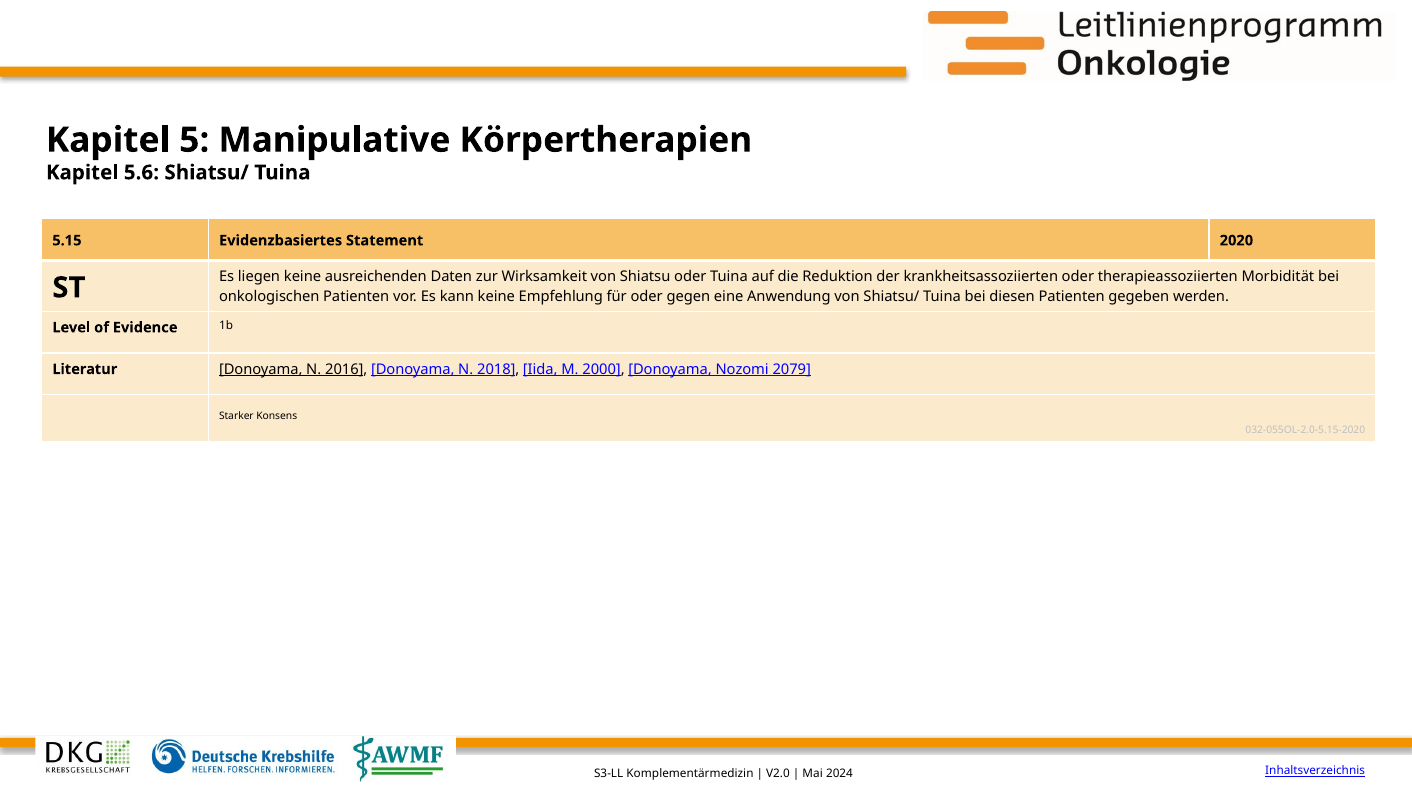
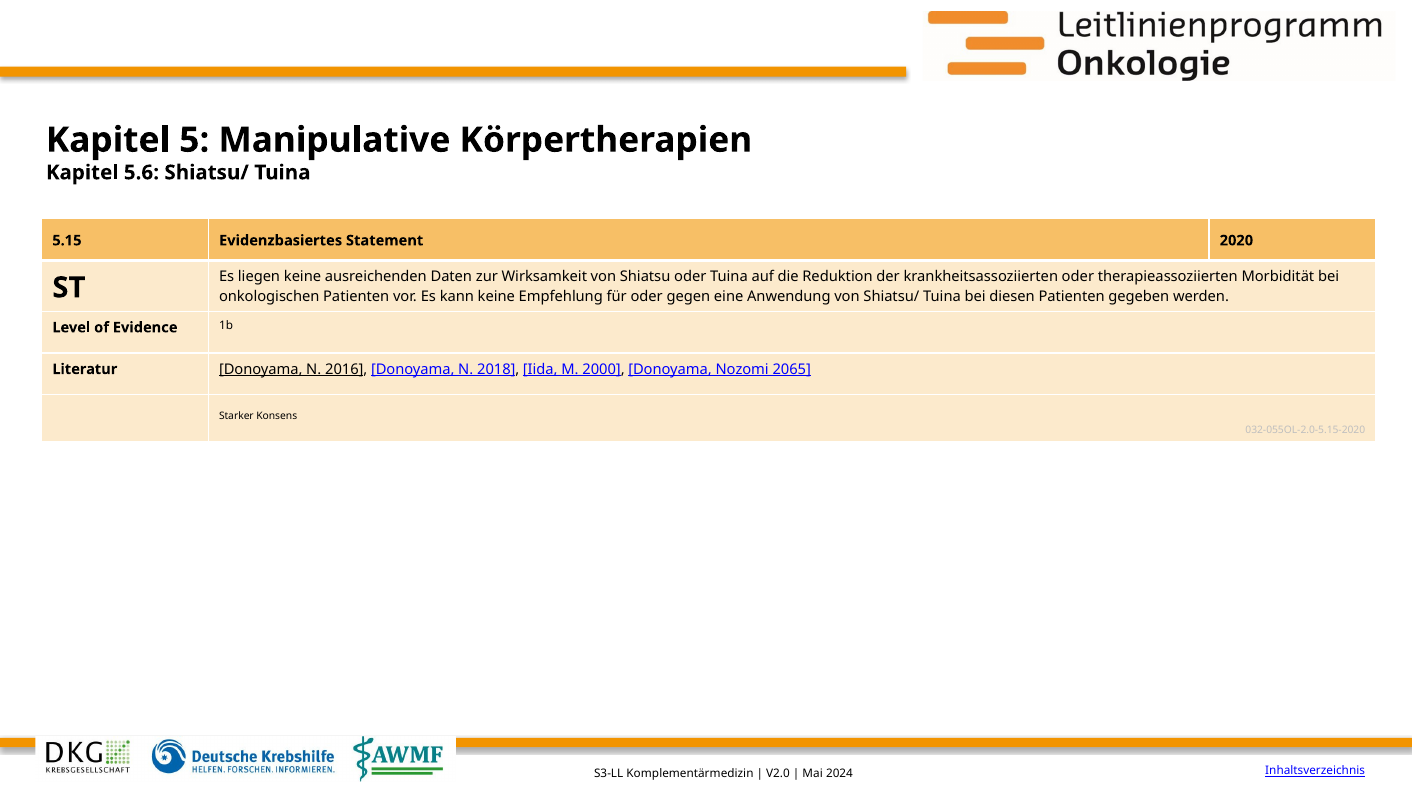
2079: 2079 -> 2065
